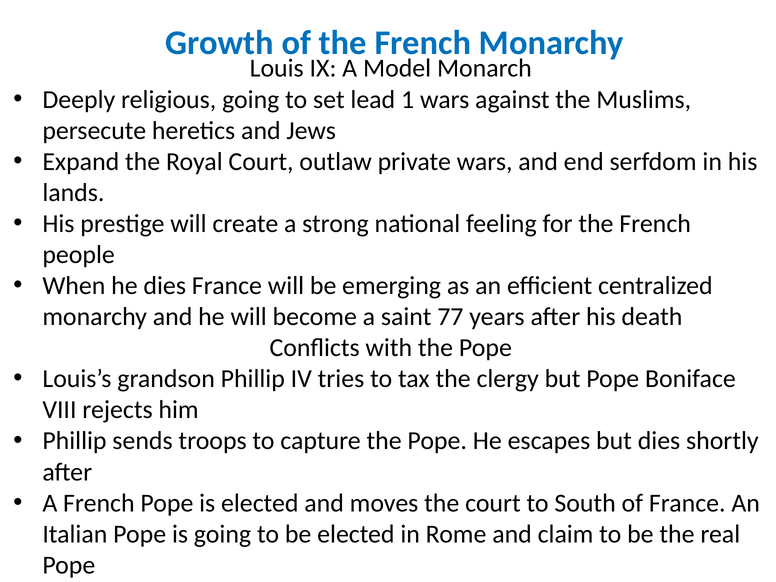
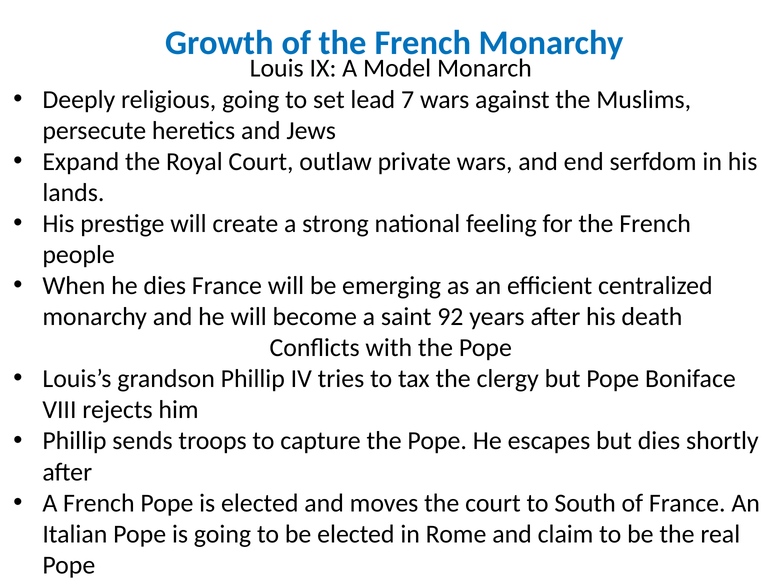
1: 1 -> 7
77: 77 -> 92
